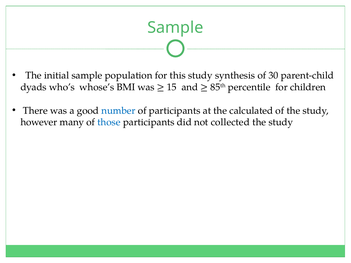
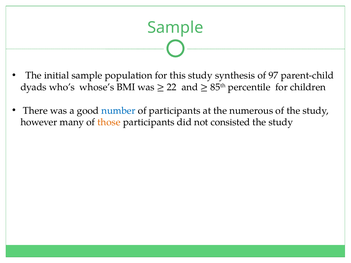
30: 30 -> 97
15: 15 -> 22
calculated: calculated -> numerous
those colour: blue -> orange
collected: collected -> consisted
